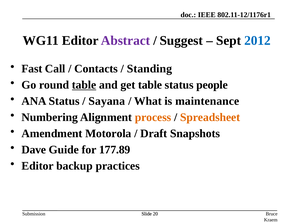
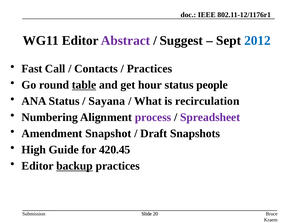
Standing at (149, 69): Standing -> Practices
get table: table -> hour
maintenance: maintenance -> recirculation
process colour: orange -> purple
Spreadsheet colour: orange -> purple
Motorola: Motorola -> Snapshot
Dave: Dave -> High
177.89: 177.89 -> 420.45
backup underline: none -> present
